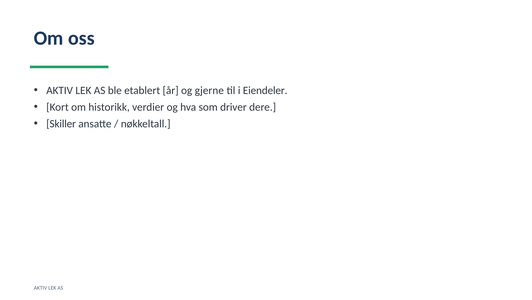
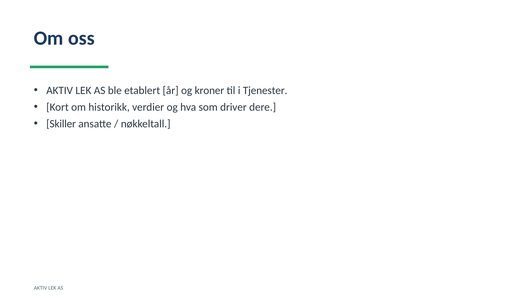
gjerne: gjerne -> kroner
Eiendeler: Eiendeler -> Tjenester
